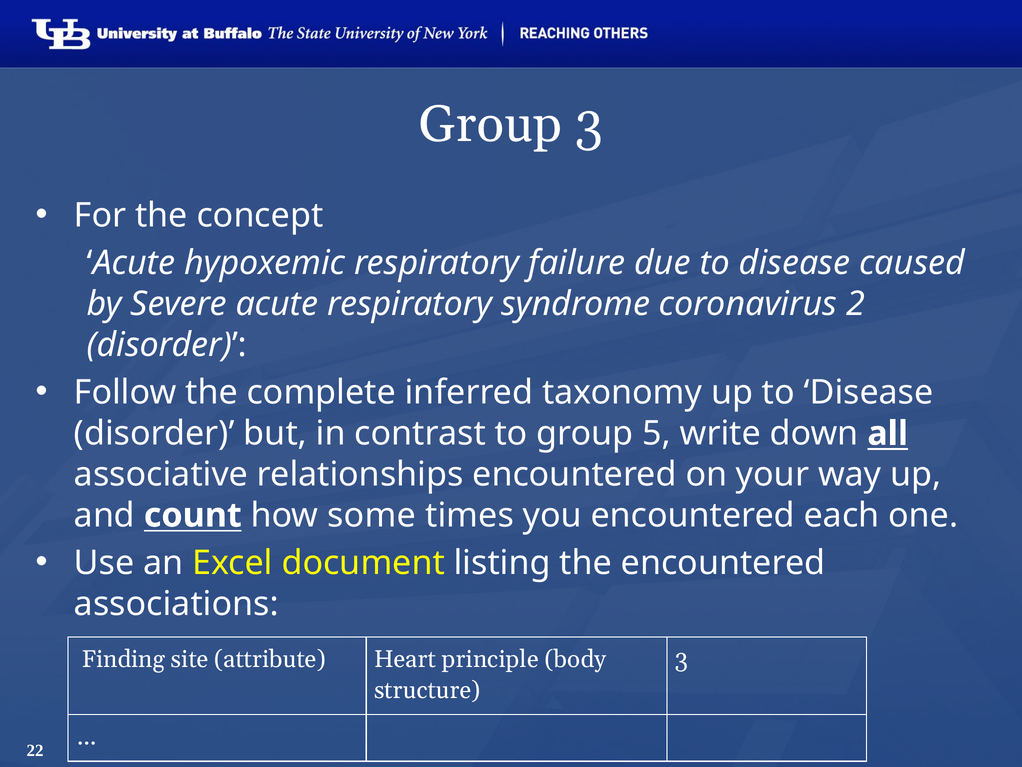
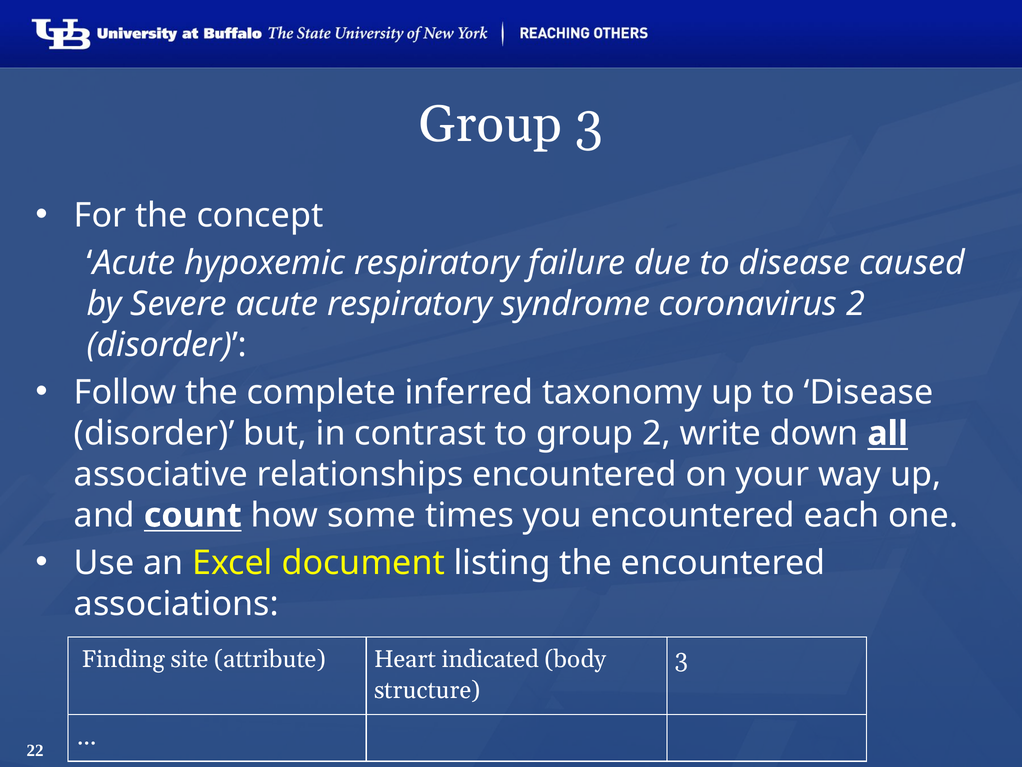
group 5: 5 -> 2
principle: principle -> indicated
